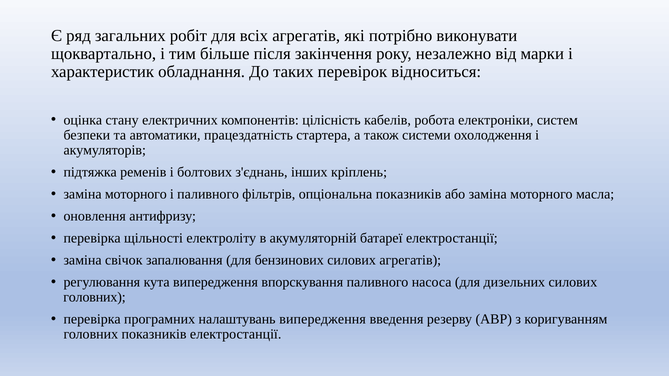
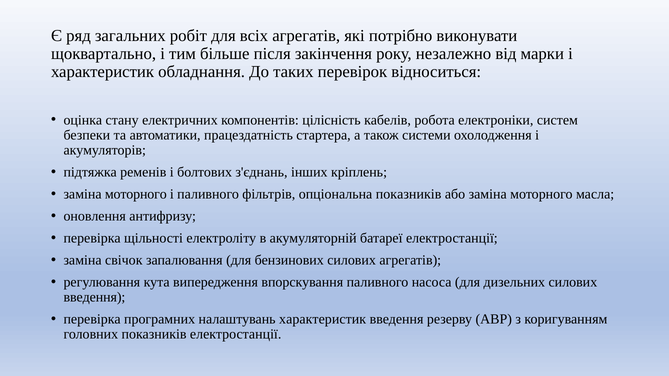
головних at (94, 297): головних -> введення
налаштувань випередження: випередження -> характеристик
